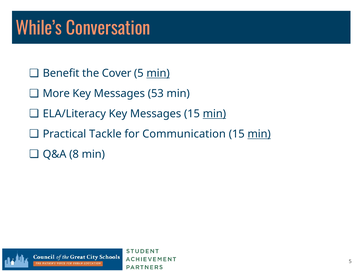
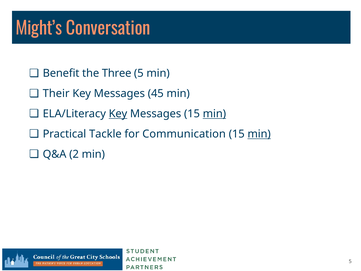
While’s: While’s -> Might’s
Cover: Cover -> Three
min at (158, 73) underline: present -> none
More: More -> Their
53: 53 -> 45
Key at (118, 114) underline: none -> present
8: 8 -> 2
